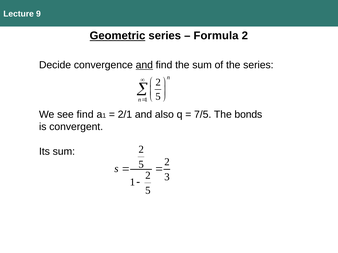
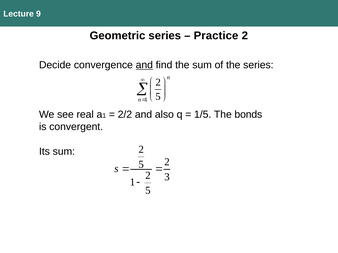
Geometric underline: present -> none
Formula: Formula -> Practice
see find: find -> real
2/1: 2/1 -> 2/2
7/5: 7/5 -> 1/5
